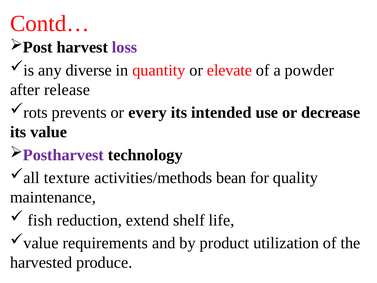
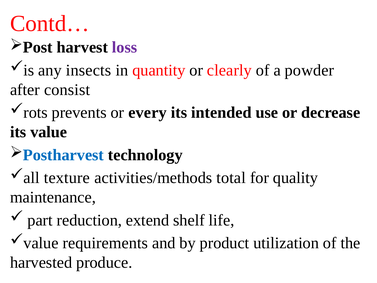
diverse: diverse -> insects
elevate: elevate -> clearly
release: release -> consist
Postharvest colour: purple -> blue
bean: bean -> total
fish: fish -> part
